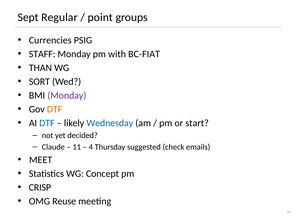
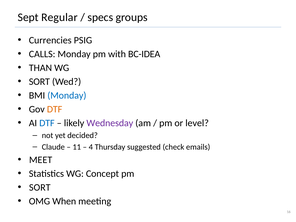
point: point -> specs
STAFF: STAFF -> CALLS
BC-FIAT: BC-FIAT -> BC-IDEA
Monday at (67, 95) colour: purple -> blue
Wednesday colour: blue -> purple
start: start -> level
CRISP at (40, 187): CRISP -> SORT
Reuse: Reuse -> When
